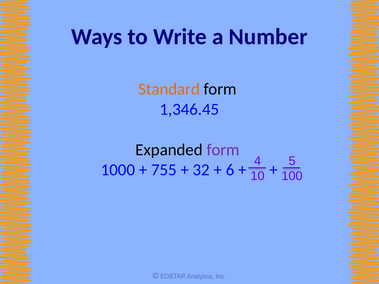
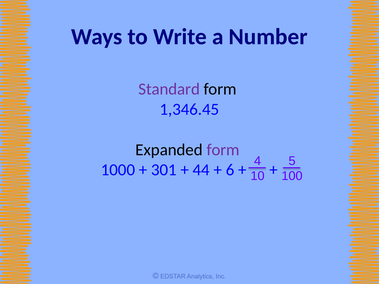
Standard colour: orange -> purple
755: 755 -> 301
32: 32 -> 44
